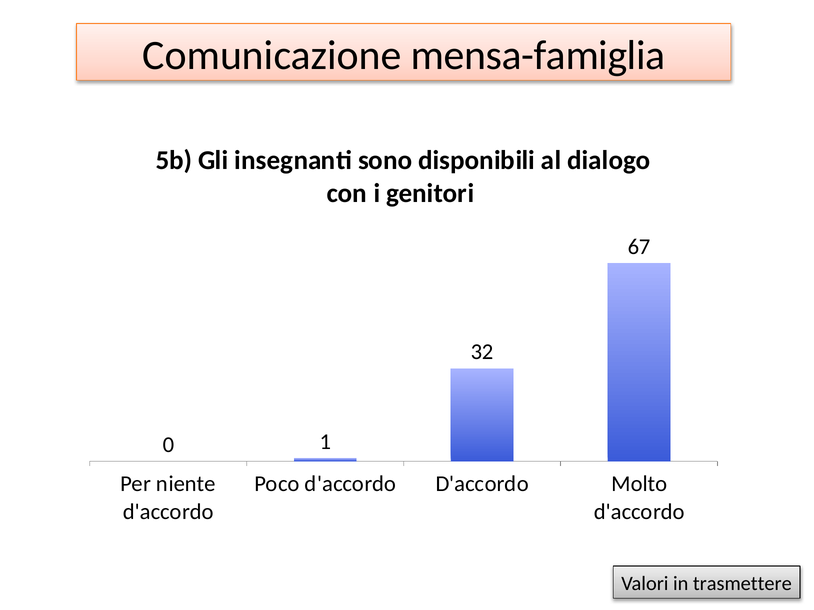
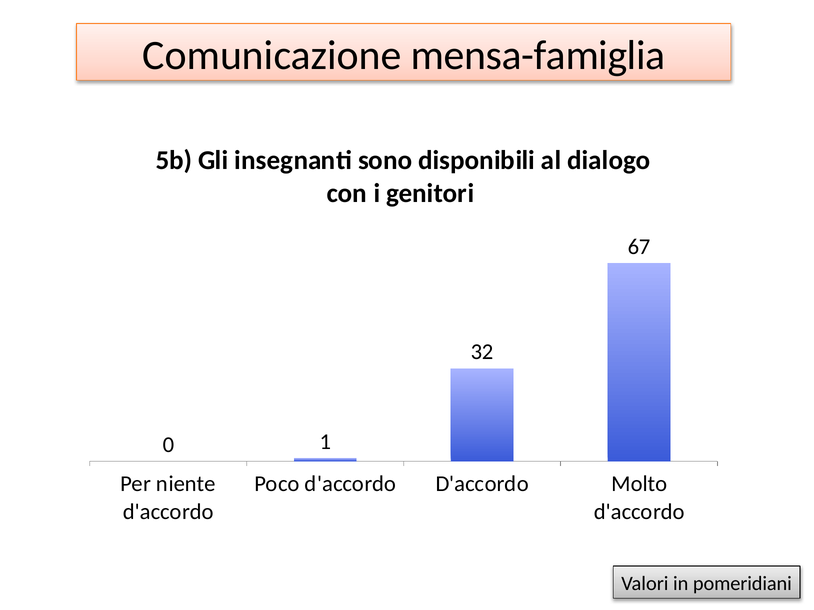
trasmettere: trasmettere -> pomeridiani
